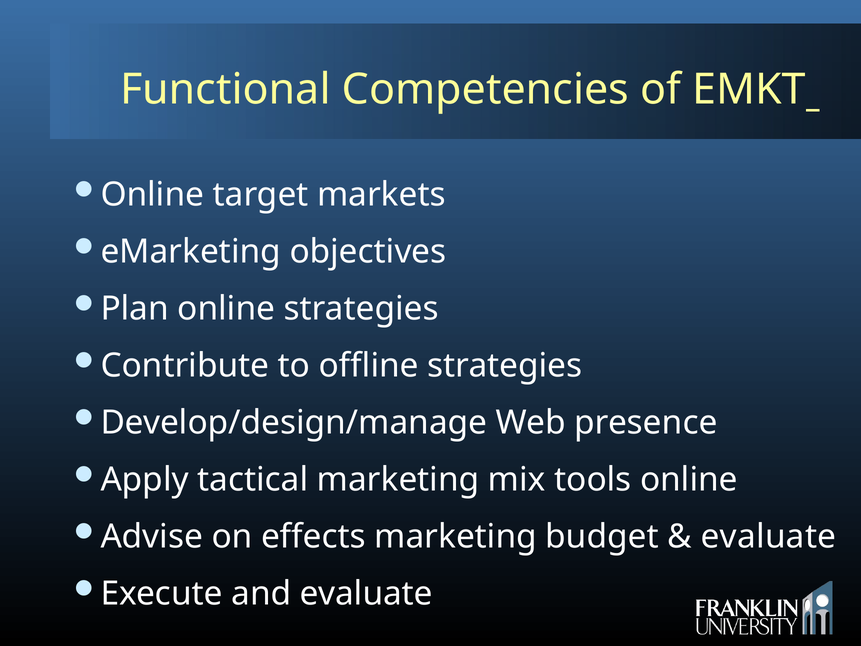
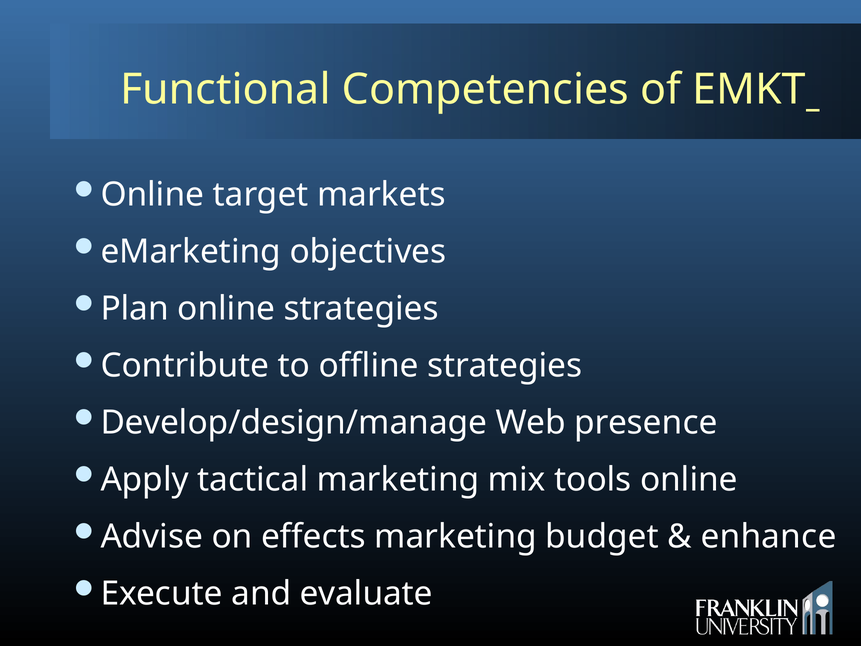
evaluate at (768, 536): evaluate -> enhance
